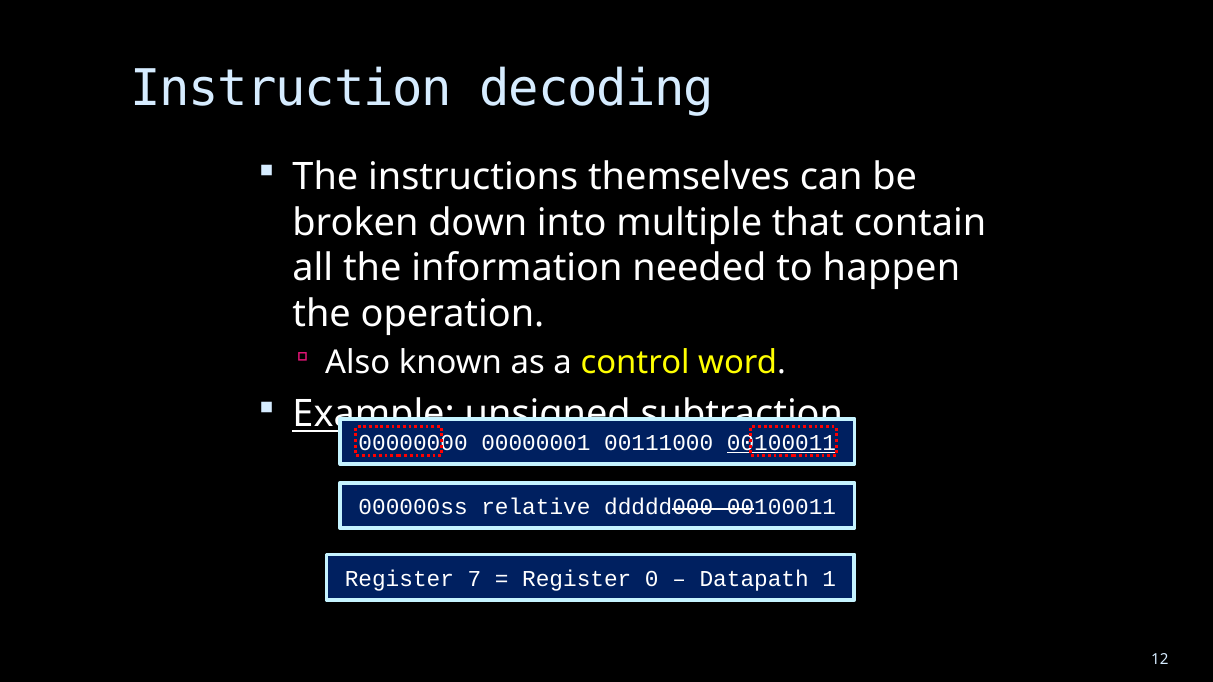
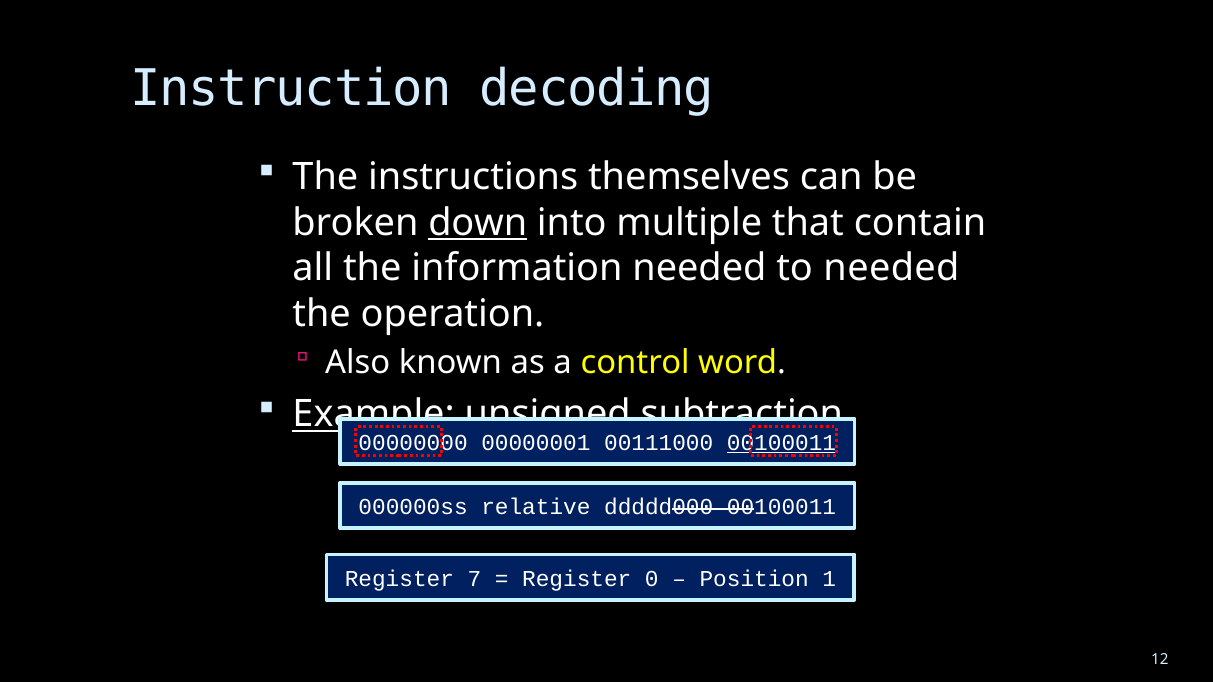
down underline: none -> present
to happen: happen -> needed
Datapath: Datapath -> Position
